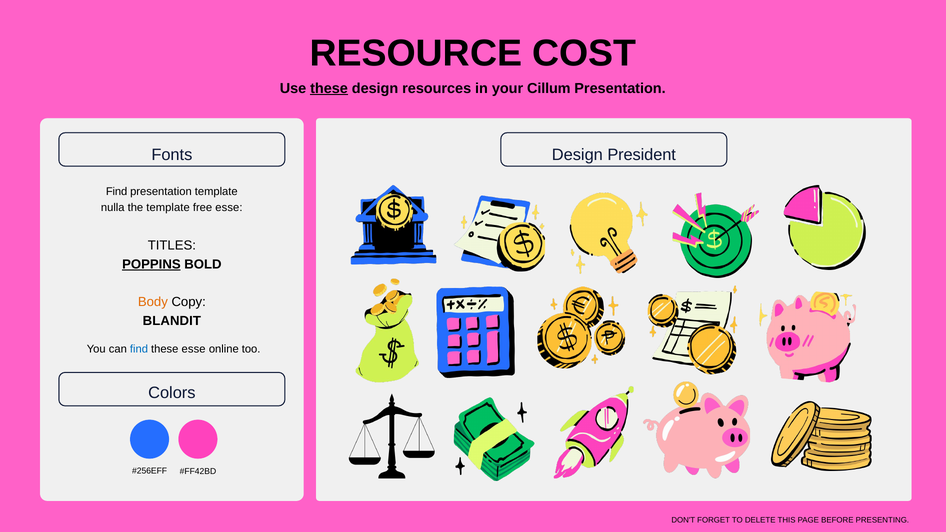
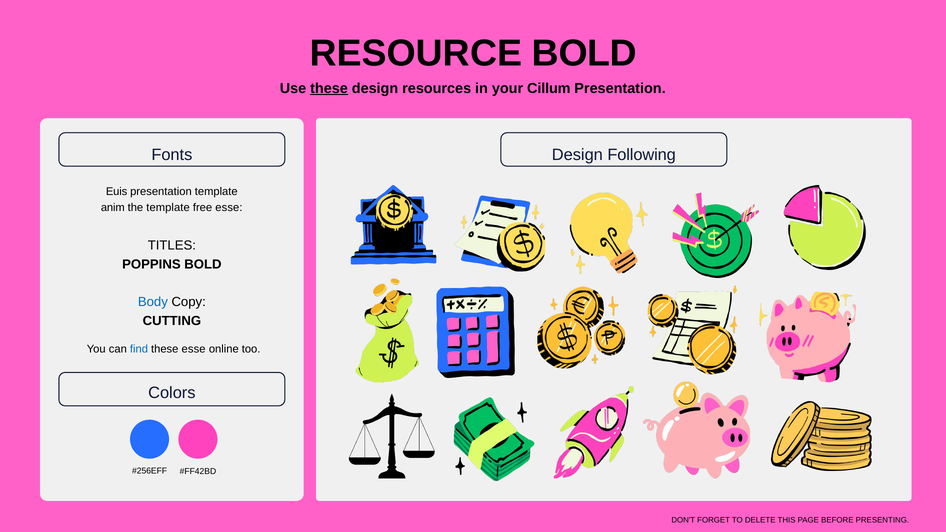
RESOURCE COST: COST -> BOLD
President: President -> Following
Find at (117, 191): Find -> Euis
nulla: nulla -> anim
POPPINS underline: present -> none
Body colour: orange -> blue
BLANDIT: BLANDIT -> CUTTING
